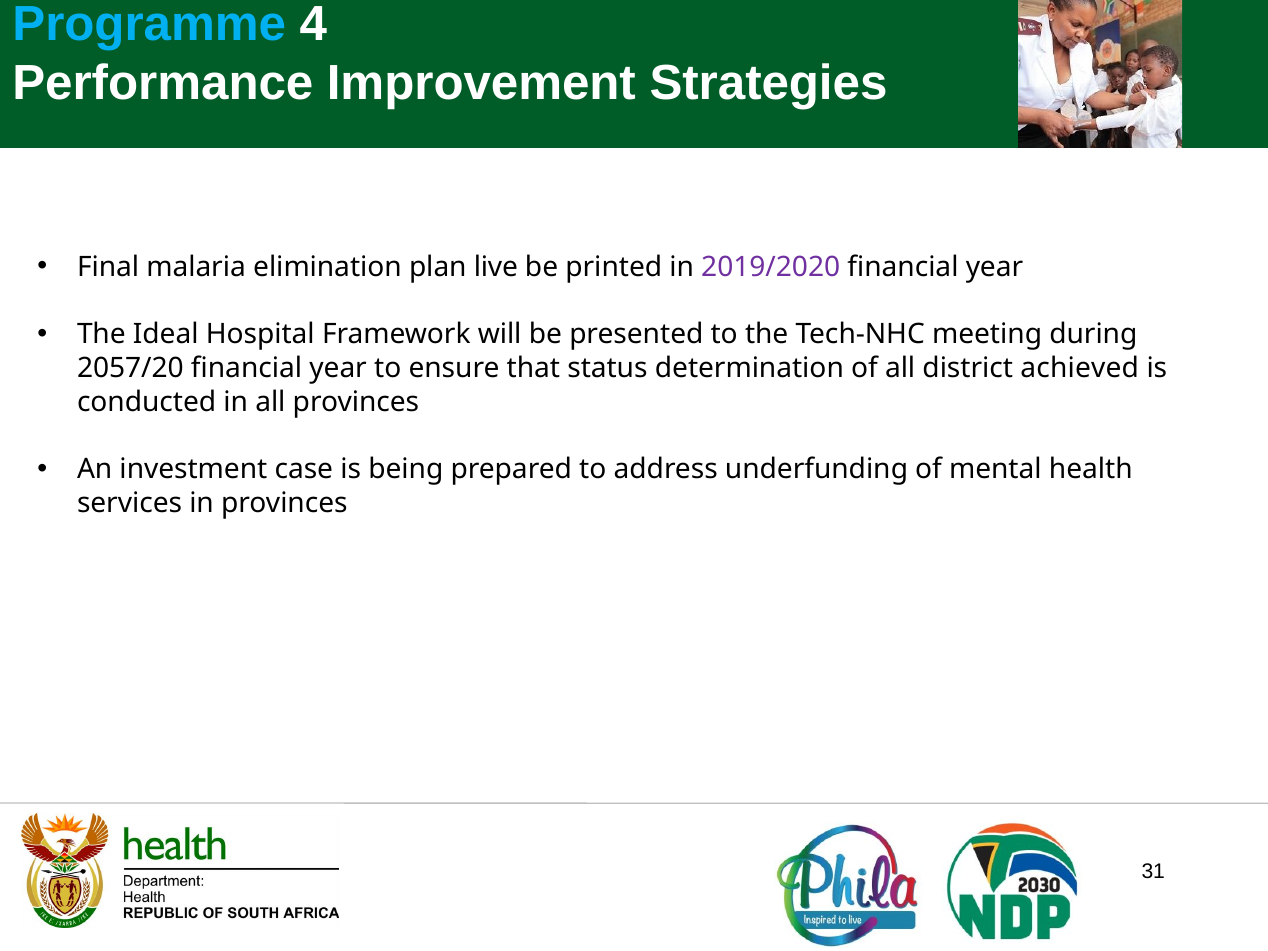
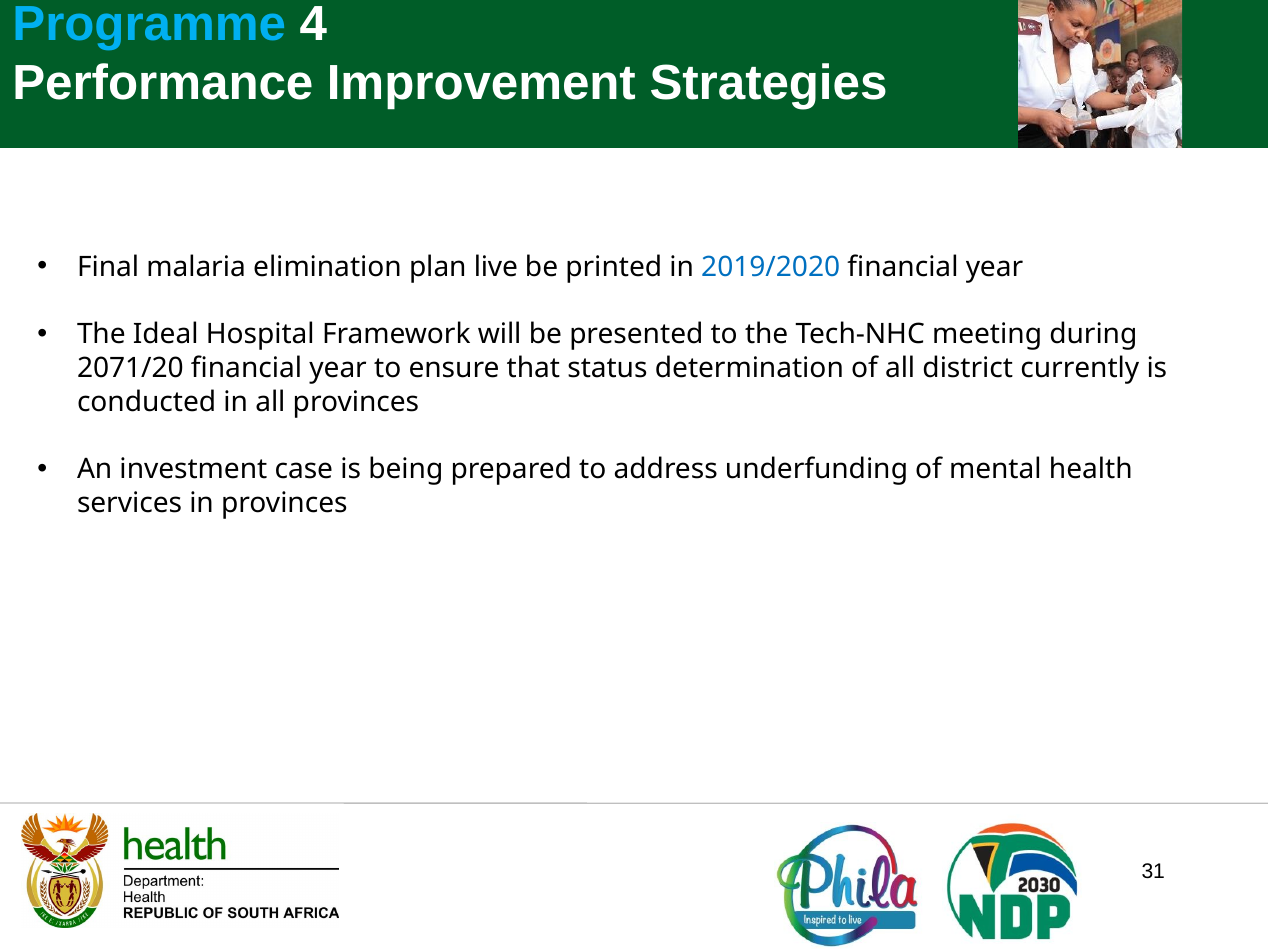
2019/2020 colour: purple -> blue
2057/20: 2057/20 -> 2071/20
achieved: achieved -> currently
